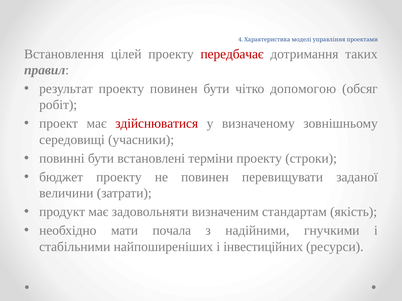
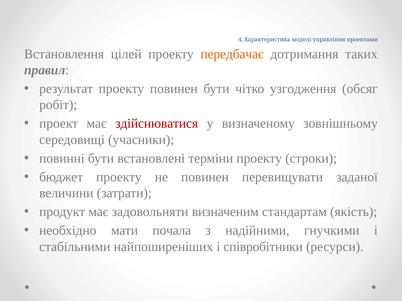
передбачає colour: red -> orange
допомогою: допомогою -> узгодження
інвестиційних: інвестиційних -> співробітники
